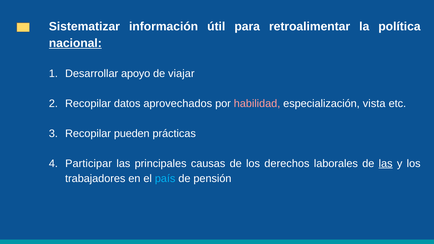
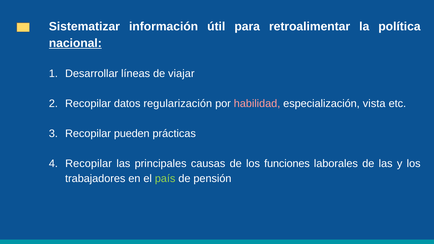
apoyo: apoyo -> líneas
aprovechados: aprovechados -> regularización
Participar at (89, 164): Participar -> Recopilar
derechos: derechos -> funciones
las at (386, 164) underline: present -> none
país colour: light blue -> light green
